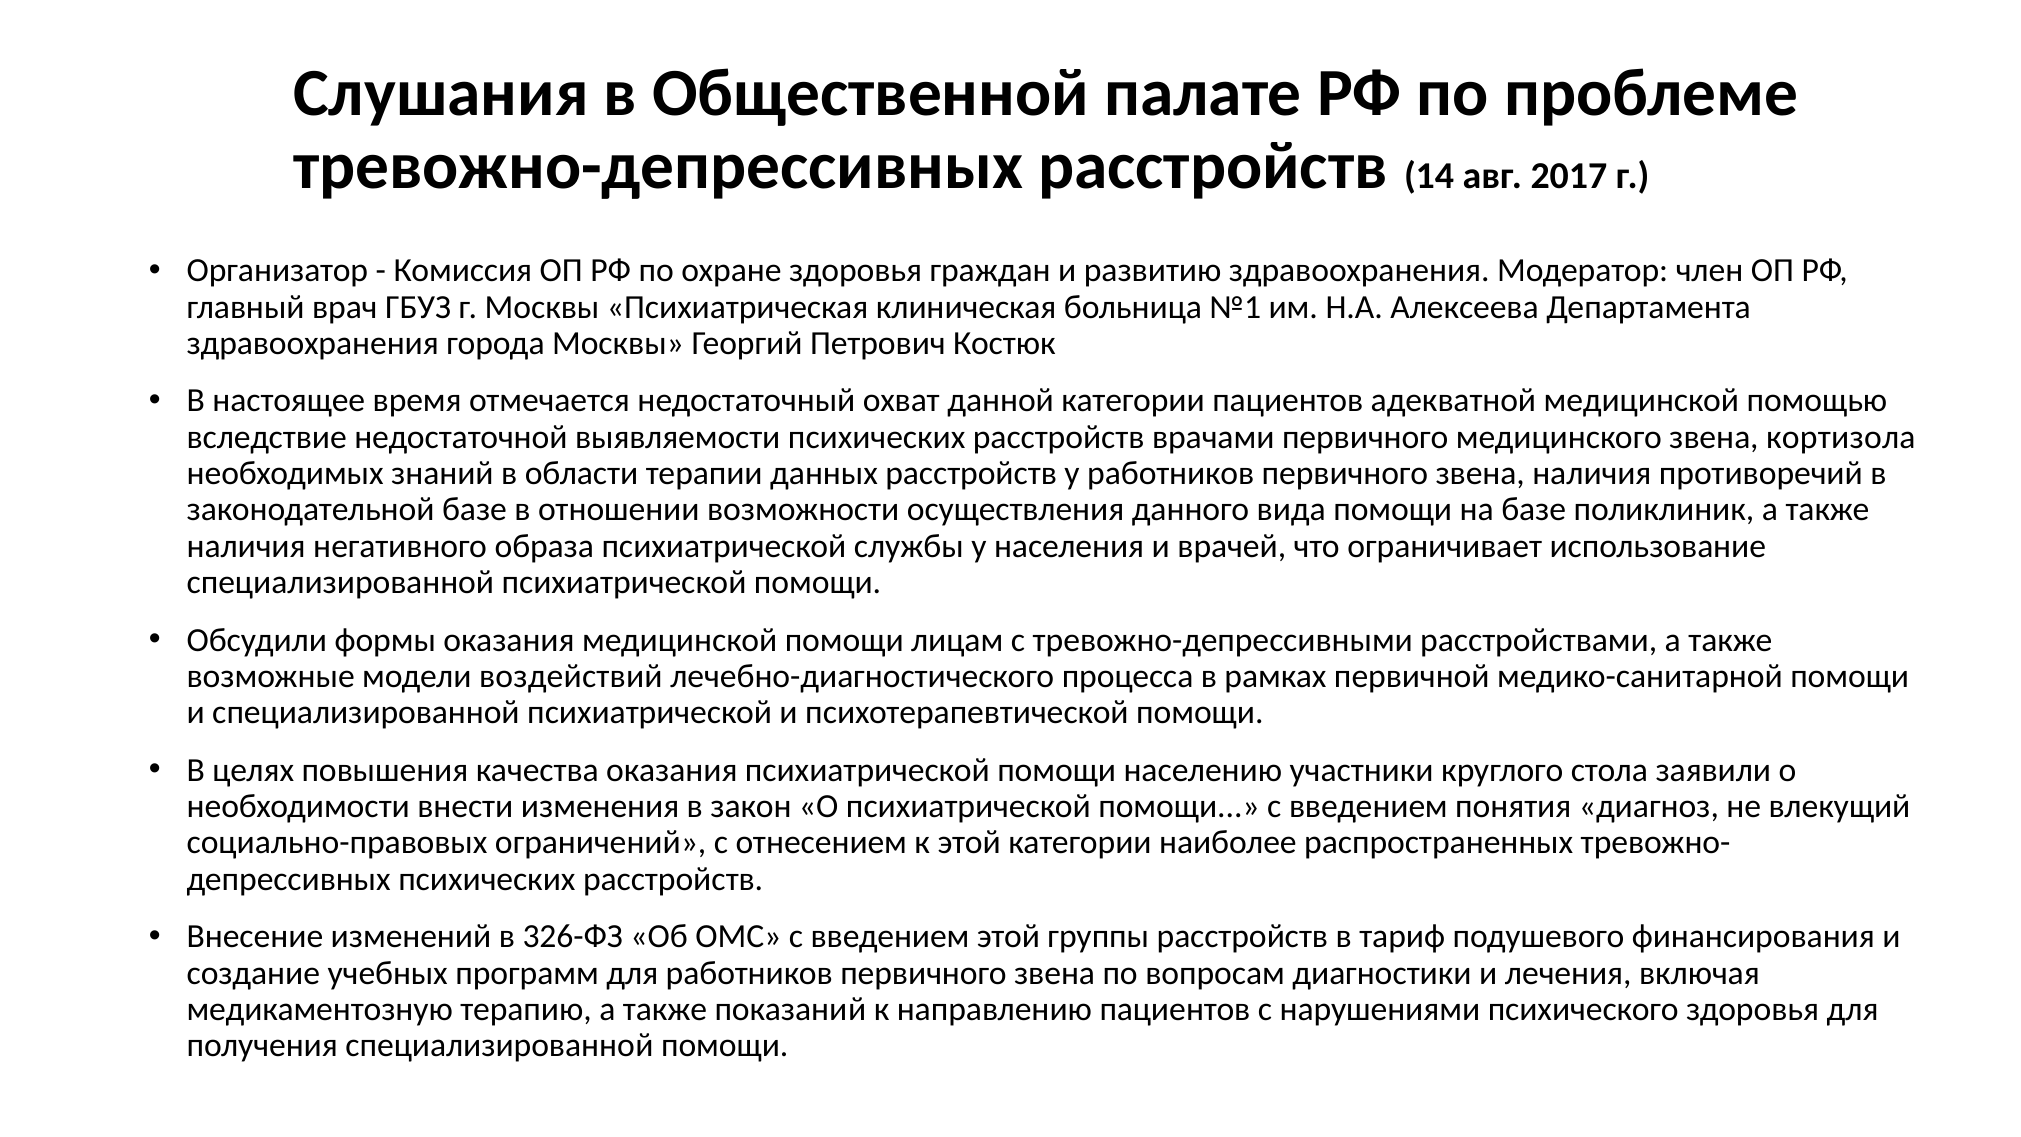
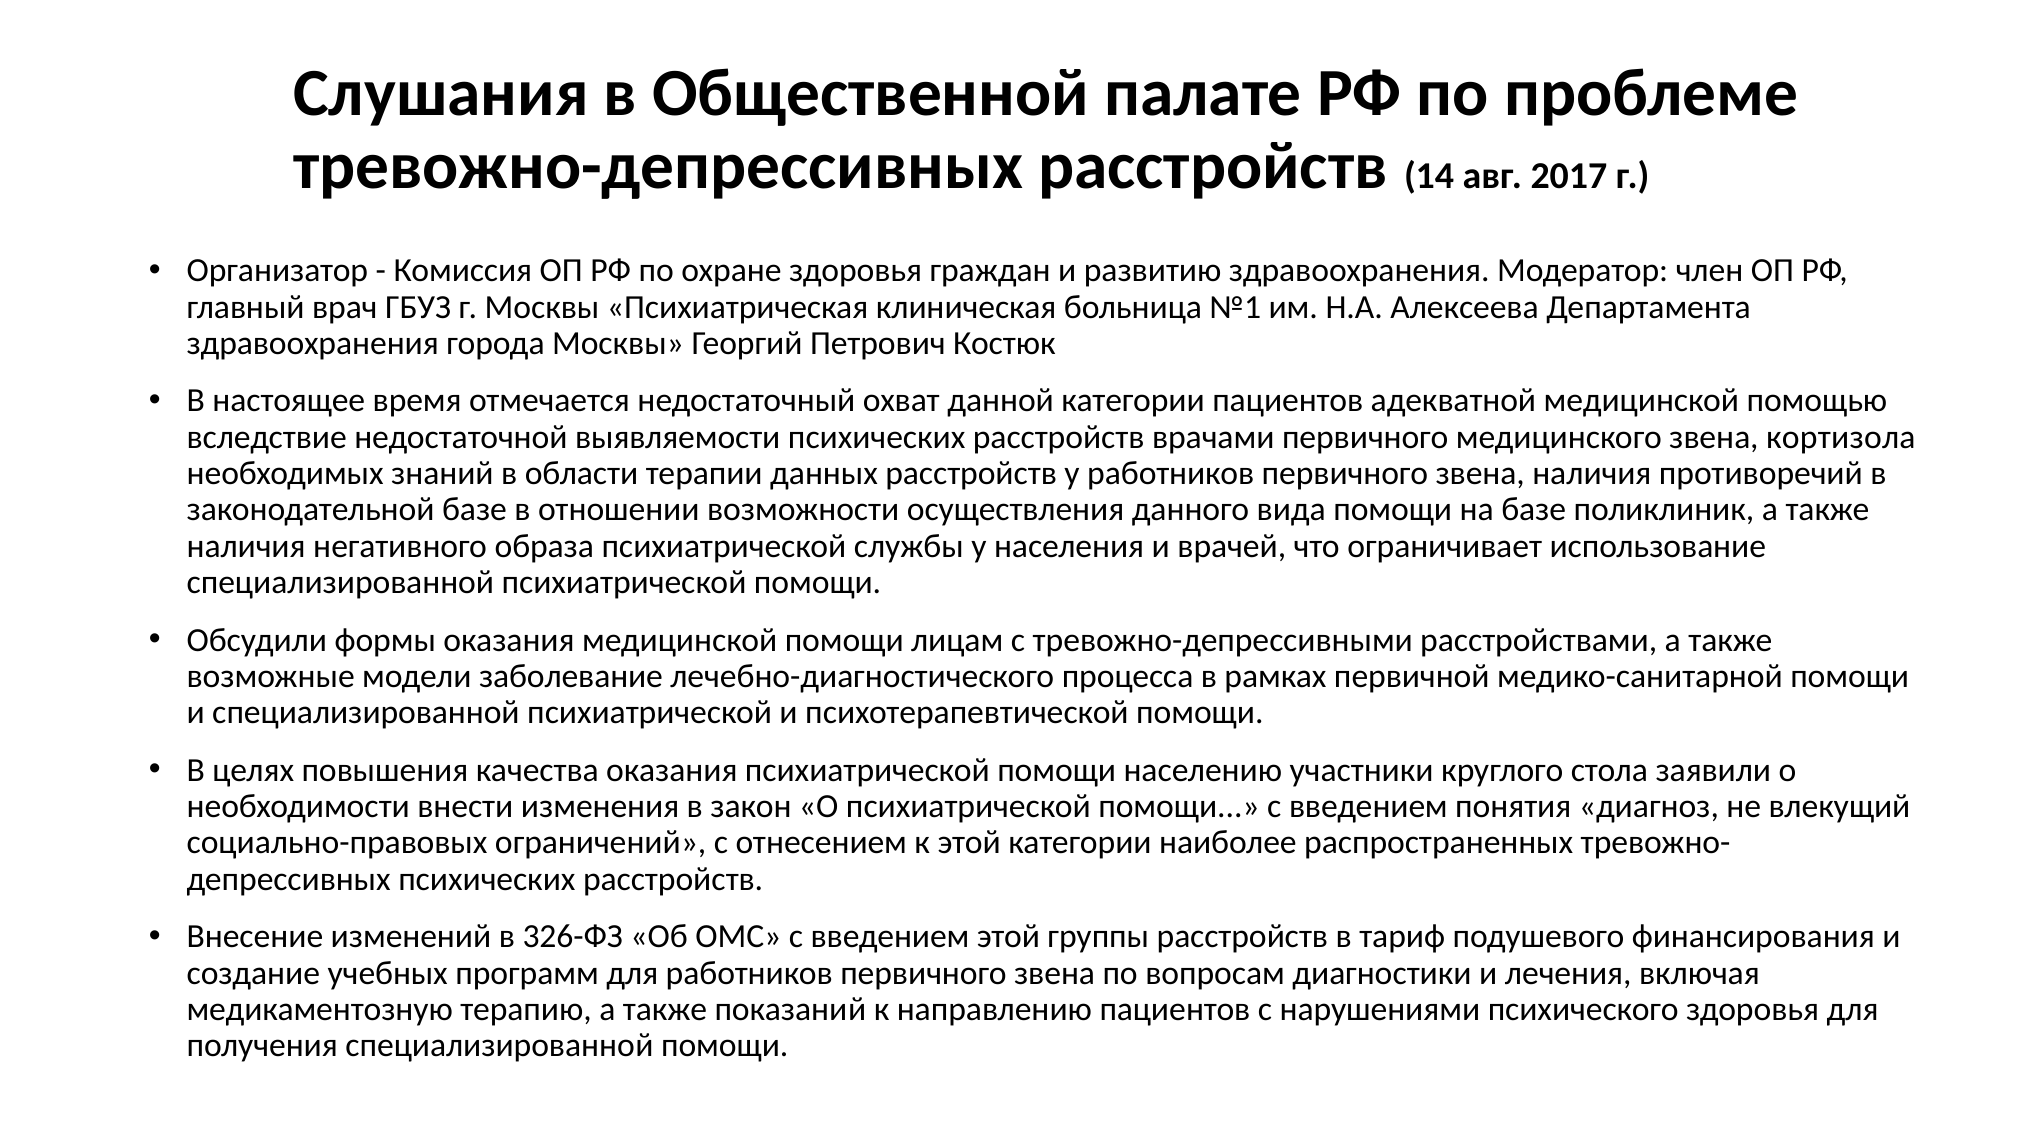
воздействий: воздействий -> заболевание
